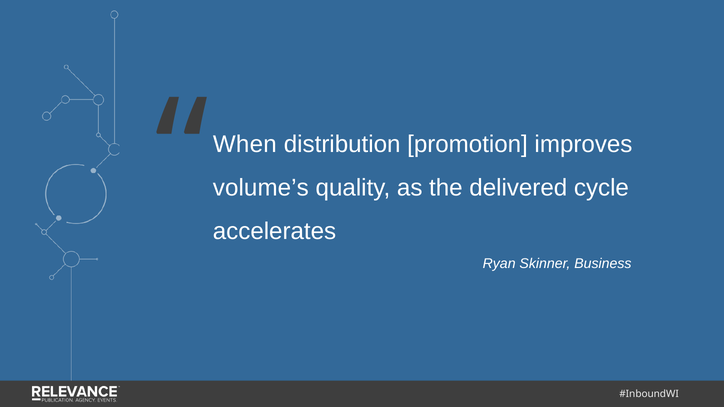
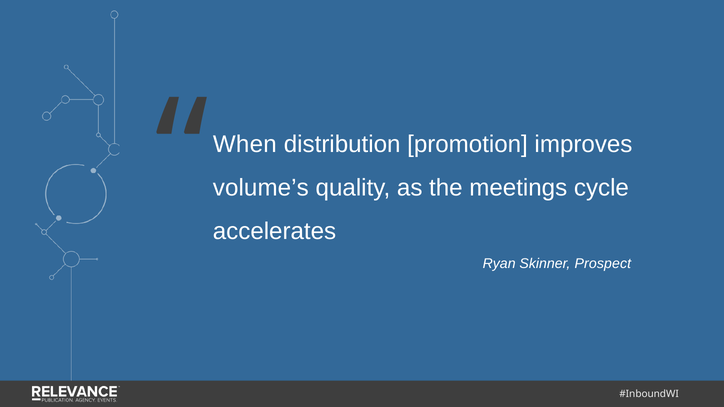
delivered: delivered -> meetings
Business: Business -> Prospect
